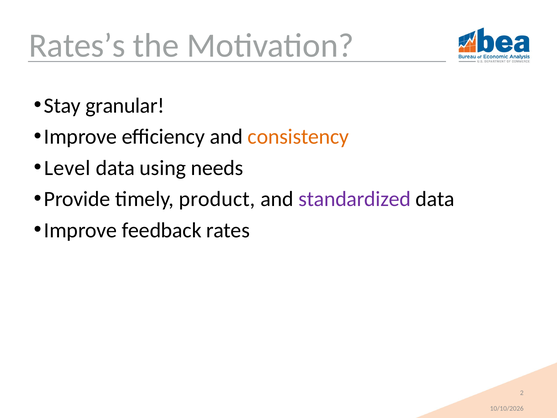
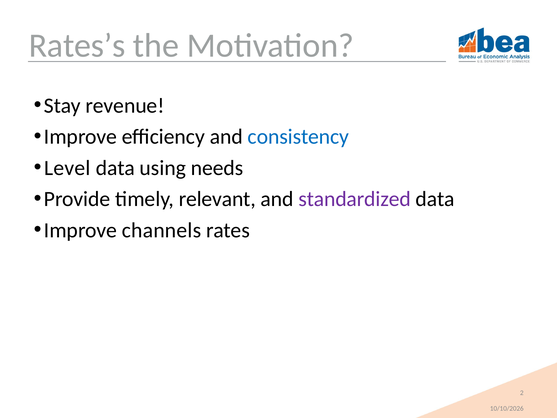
granular: granular -> revenue
consistency colour: orange -> blue
product: product -> relevant
feedback: feedback -> channels
